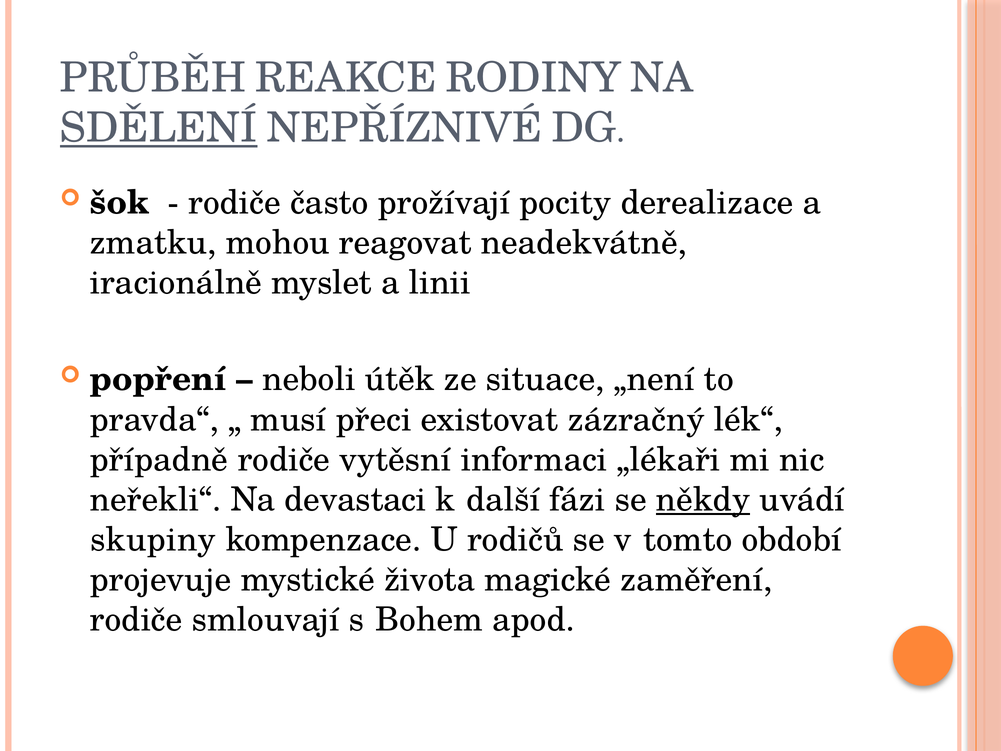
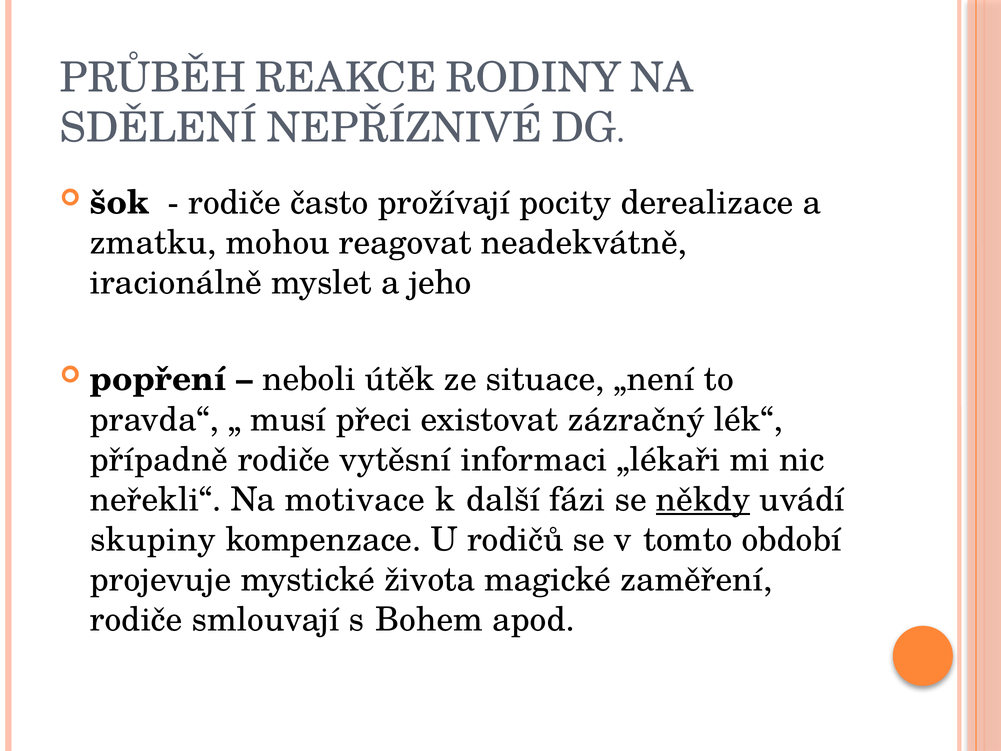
SDĚLENÍ underline: present -> none
linii: linii -> jeho
devastaci: devastaci -> motivace
